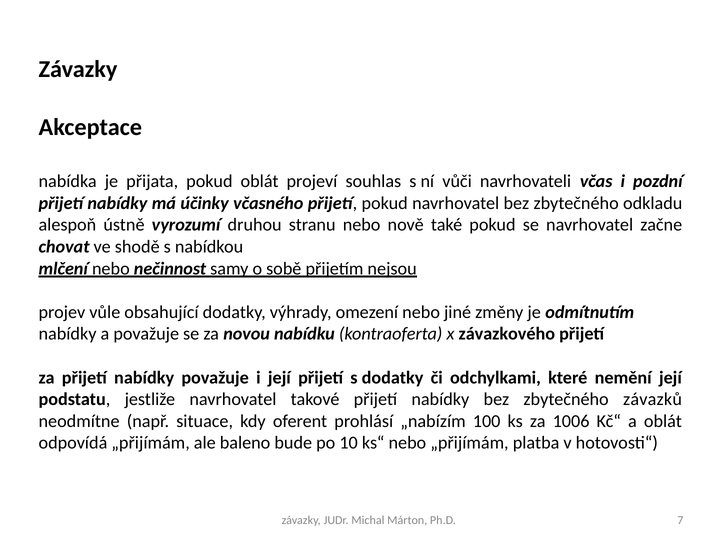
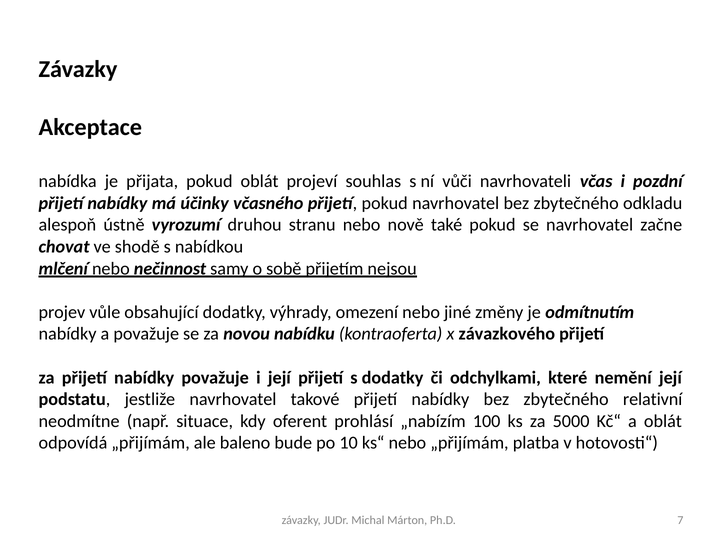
závazků: závazků -> relativní
1006: 1006 -> 5000
